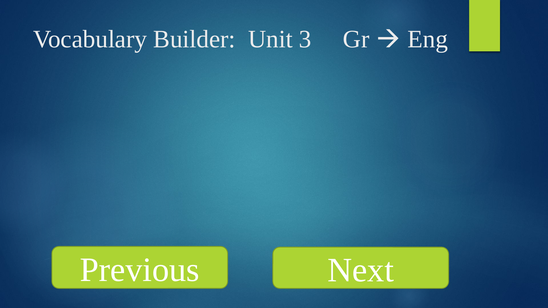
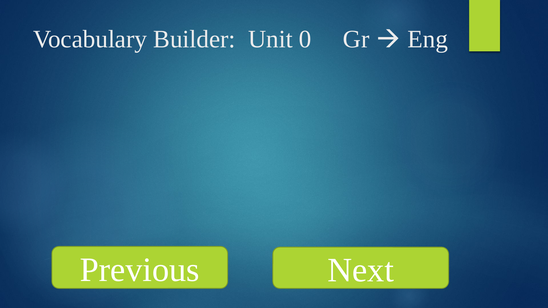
3: 3 -> 0
